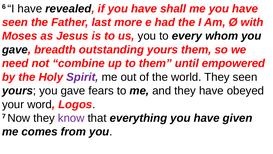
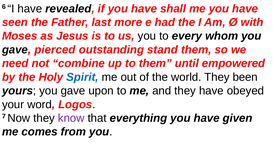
breadth: breadth -> pierced
outstanding yours: yours -> stand
Spirit colour: purple -> blue
They seen: seen -> been
fears: fears -> upon
